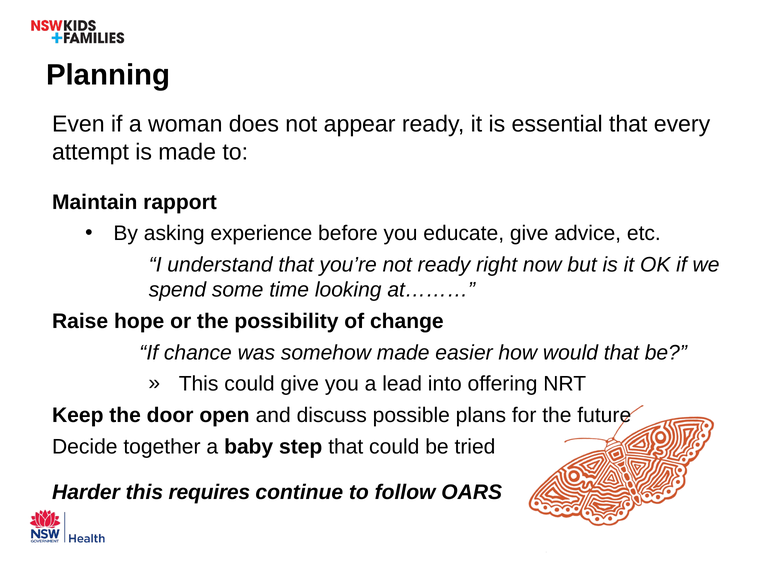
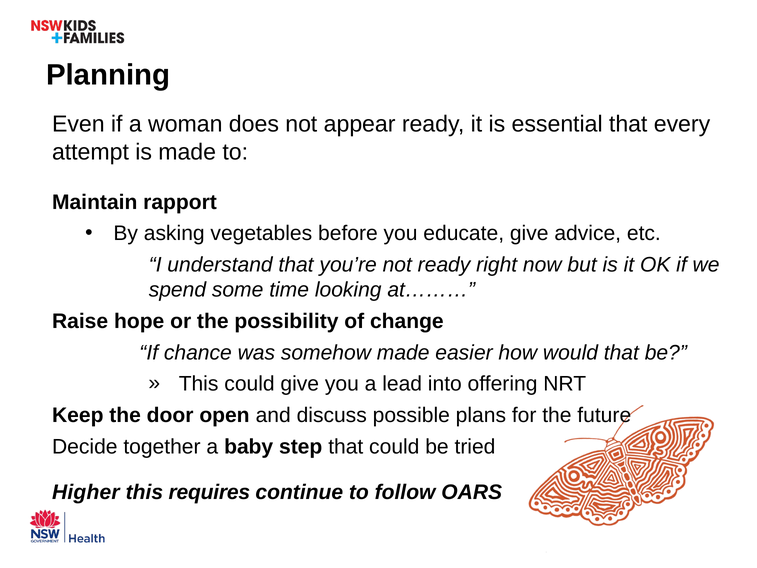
experience: experience -> vegetables
Harder: Harder -> Higher
